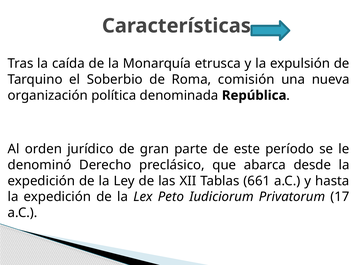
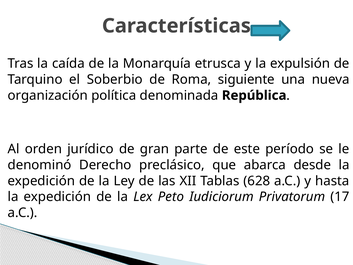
comisión: comisión -> siguiente
661: 661 -> 628
